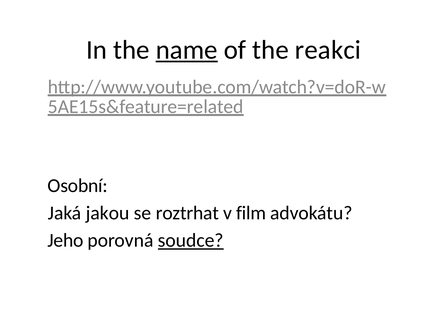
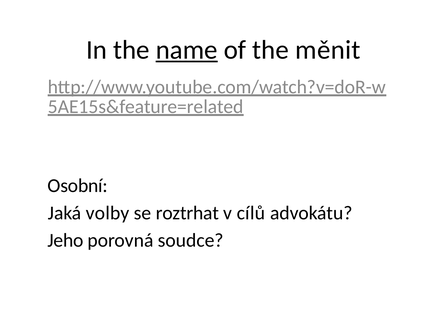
reakci: reakci -> měnit
jakou: jakou -> volby
film: film -> cílů
soudce underline: present -> none
